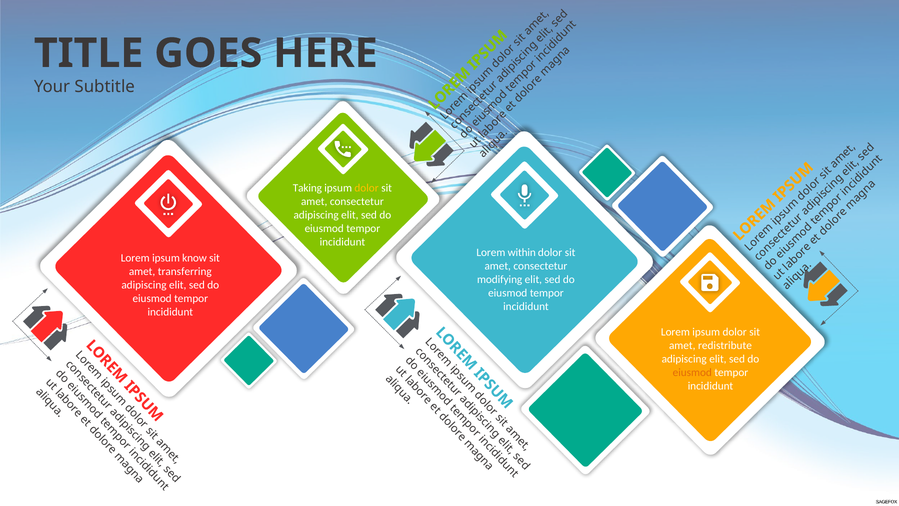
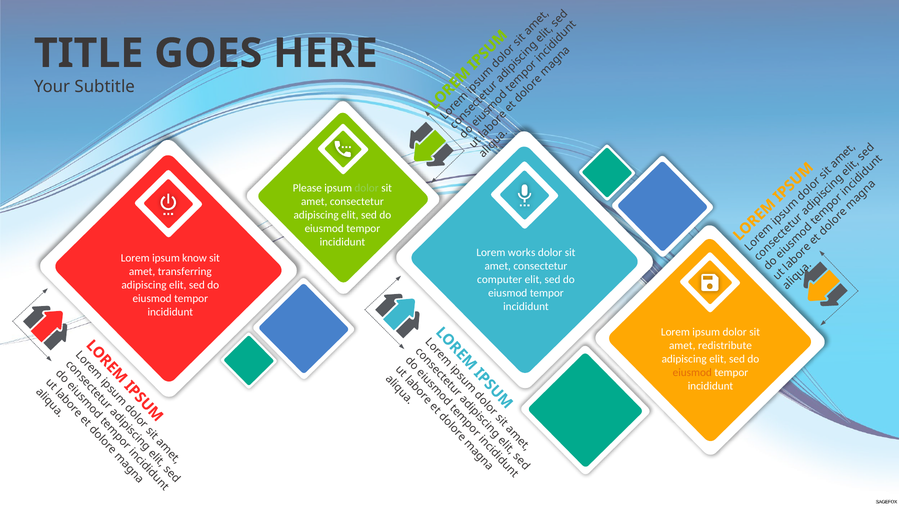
Taking: Taking -> Please
dolor at (367, 188) colour: yellow -> light green
within: within -> works
modifying: modifying -> computer
